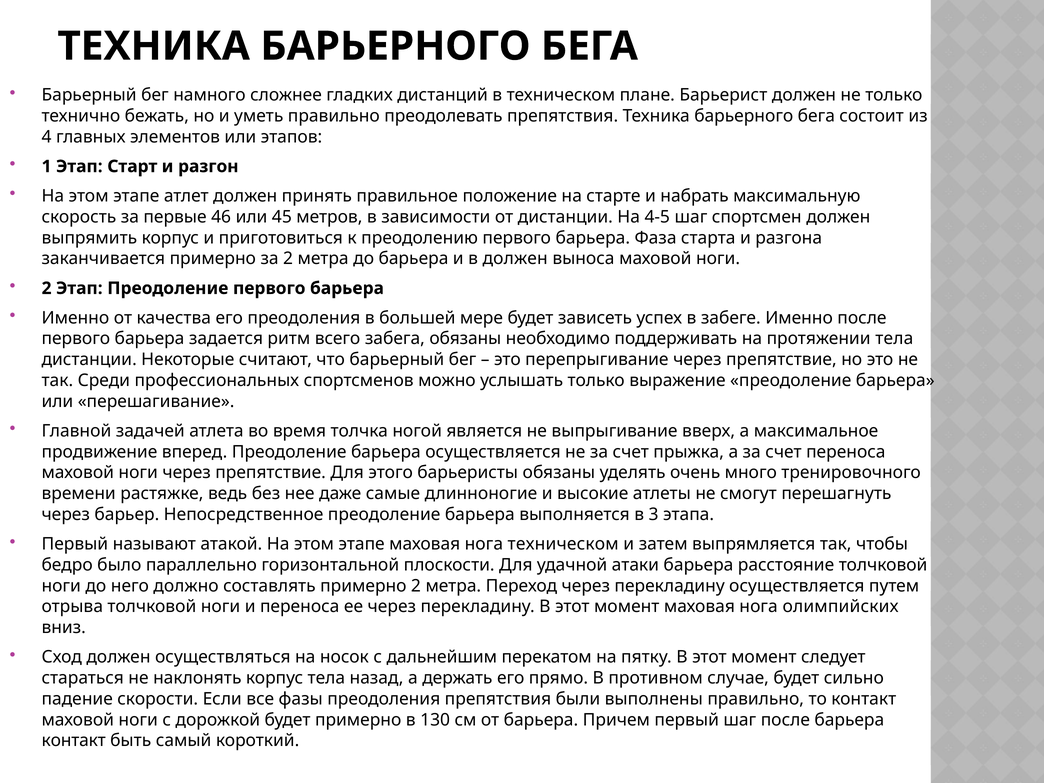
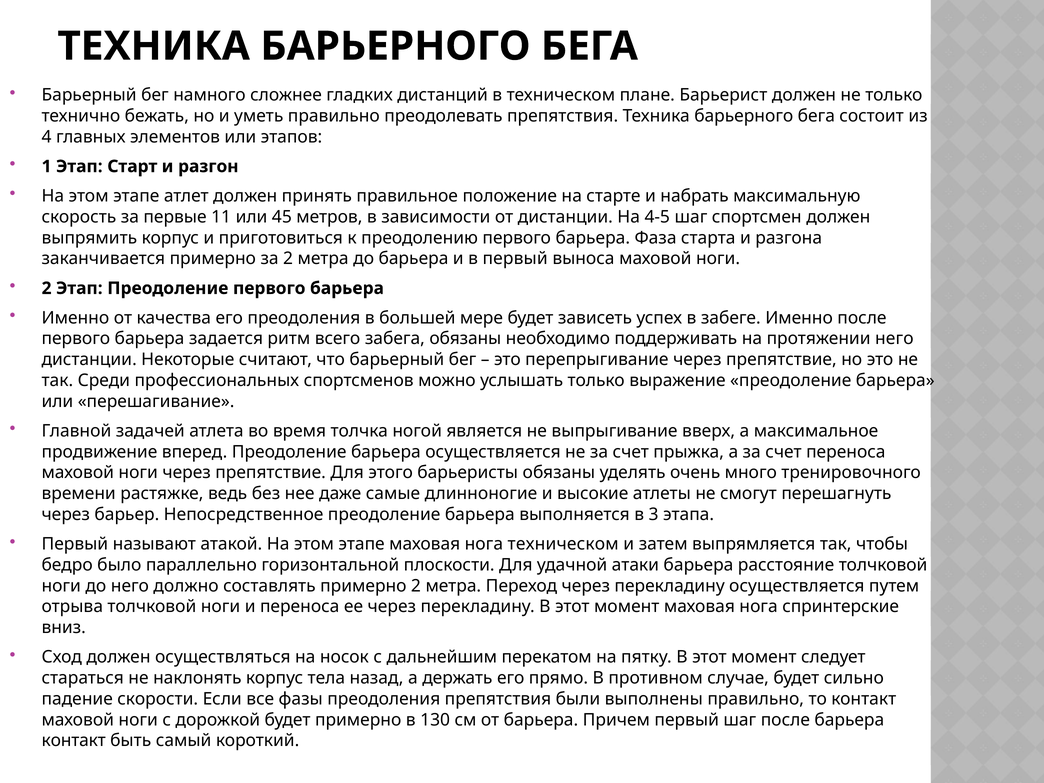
46: 46 -> 11
в должен: должен -> первый
протяжении тела: тела -> него
олимпийских: олимпийских -> спринтерские
